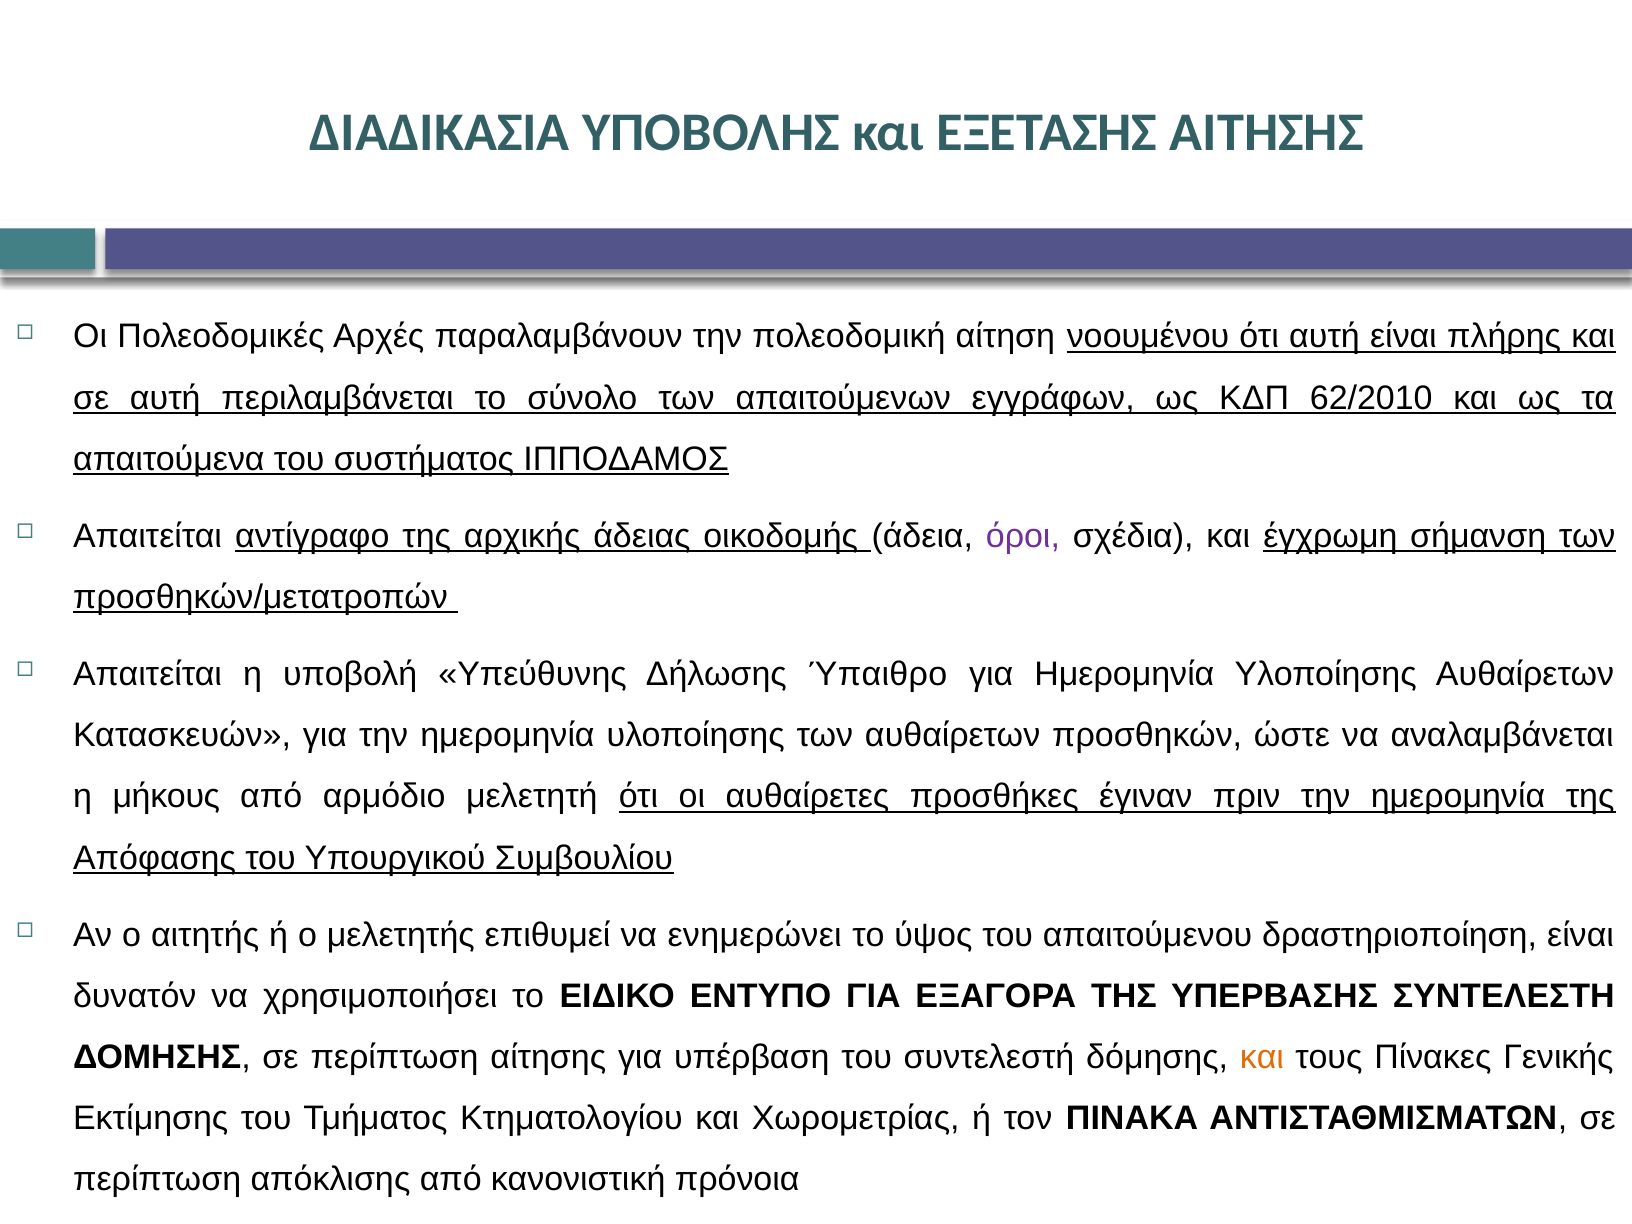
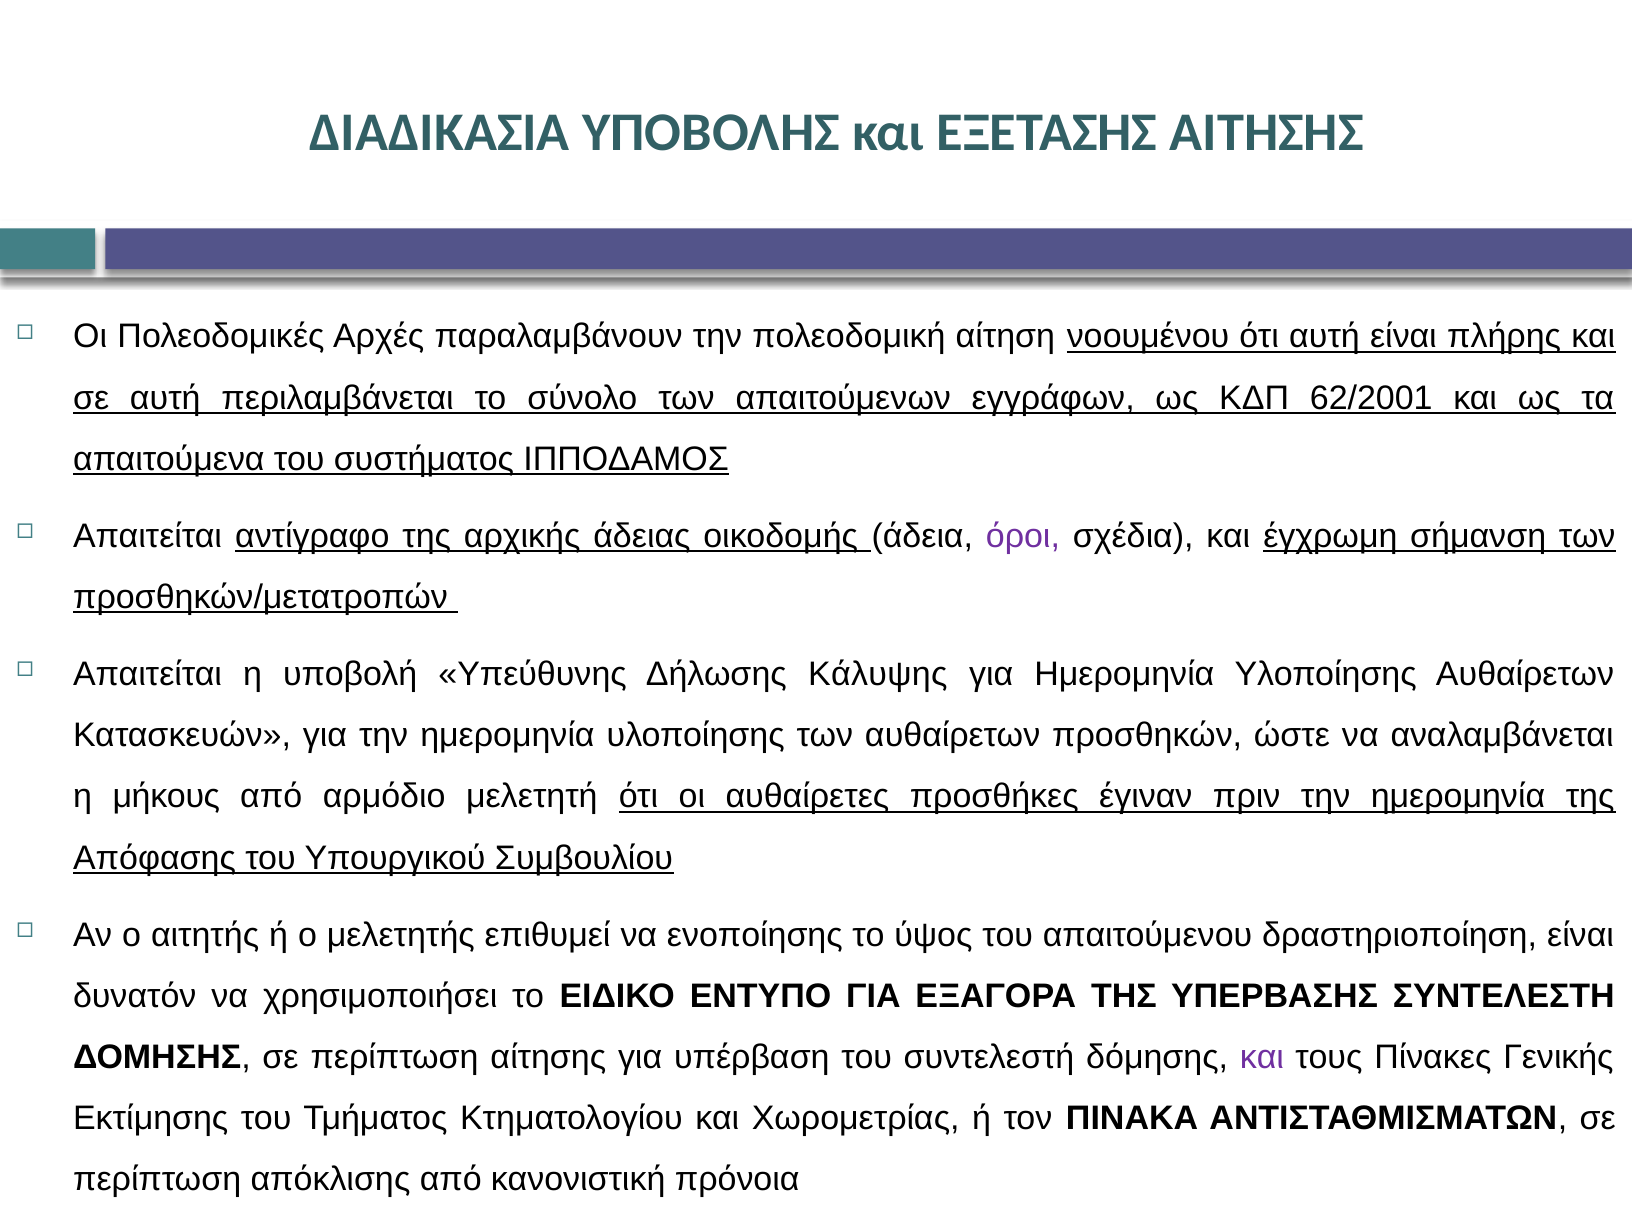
62/2010: 62/2010 -> 62/2001
Ύπαιθρο: Ύπαιθρο -> Κάλυψης
ενημερώνει: ενημερώνει -> ενοποίησης
και at (1262, 1057) colour: orange -> purple
